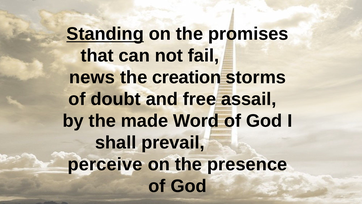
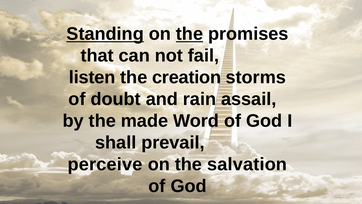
the at (190, 34) underline: none -> present
news: news -> listen
free: free -> rain
presence: presence -> salvation
